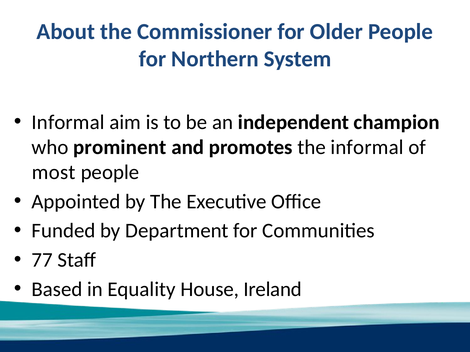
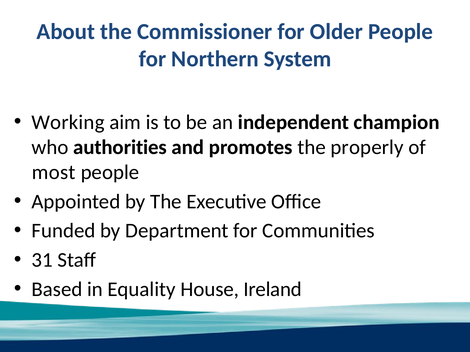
Informal at (68, 122): Informal -> Working
prominent: prominent -> authorities
the informal: informal -> properly
77: 77 -> 31
